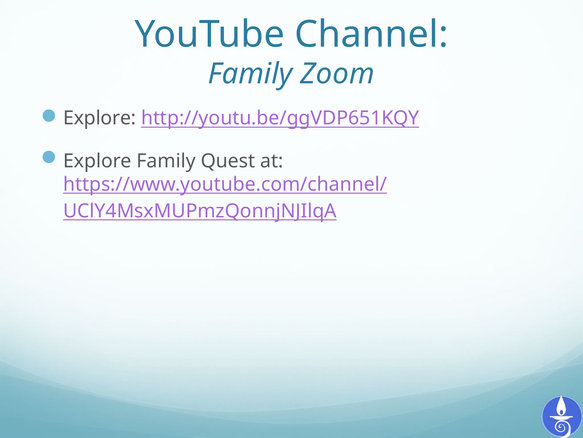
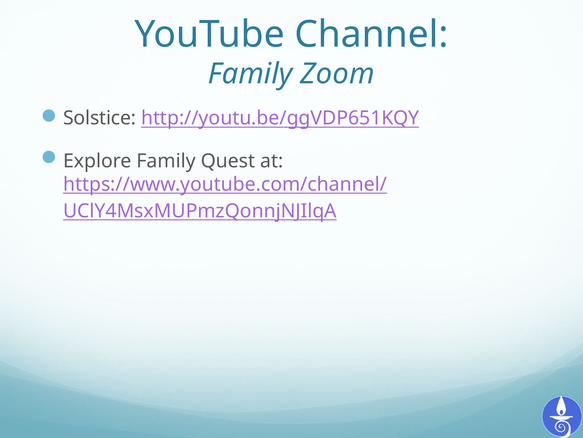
Explore at (100, 118): Explore -> Solstice
